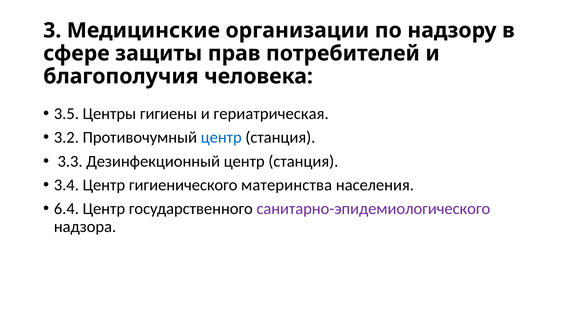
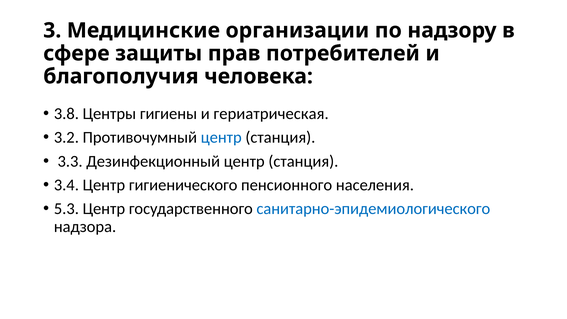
3.5: 3.5 -> 3.8
материнства: материнства -> пенсионного
6.4: 6.4 -> 5.3
санитарно-эпидемиологического colour: purple -> blue
